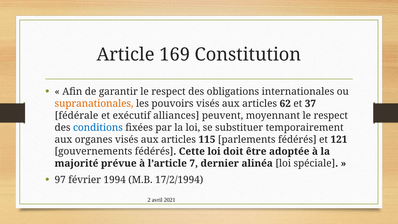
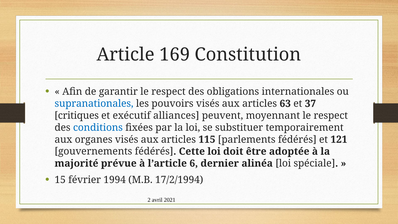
supranationales colour: orange -> blue
62: 62 -> 63
fédérale: fédérale -> critiques
7: 7 -> 6
97: 97 -> 15
